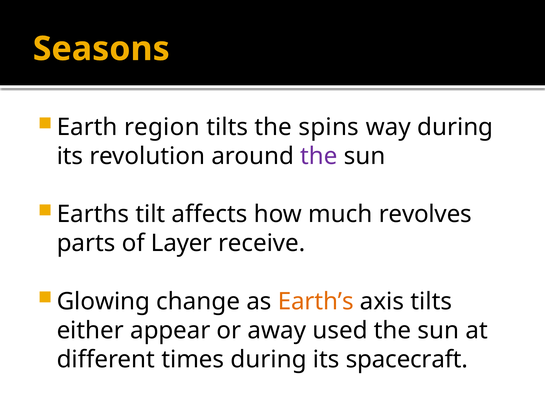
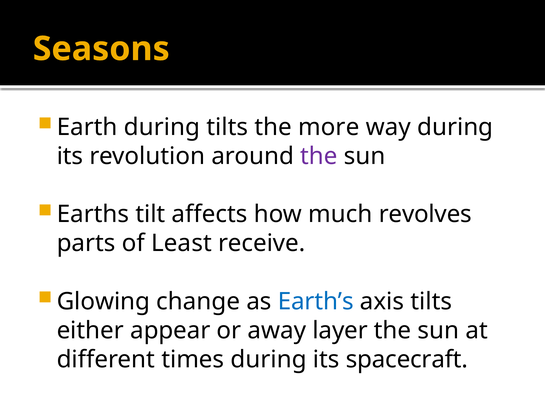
Earth region: region -> during
spins: spins -> more
Layer: Layer -> Least
Earth’s colour: orange -> blue
used: used -> layer
